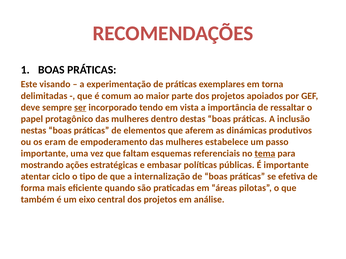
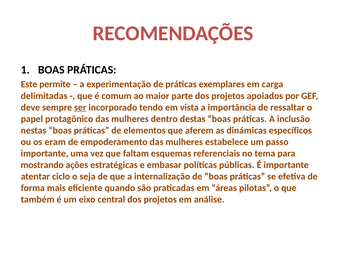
visando: visando -> permite
torna: torna -> carga
produtivos: produtivos -> específicos
tema underline: present -> none
tipo: tipo -> seja
